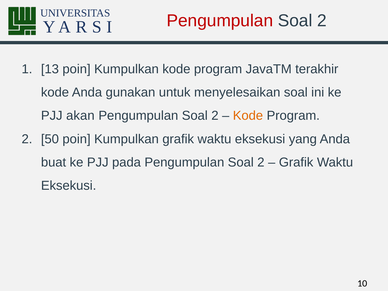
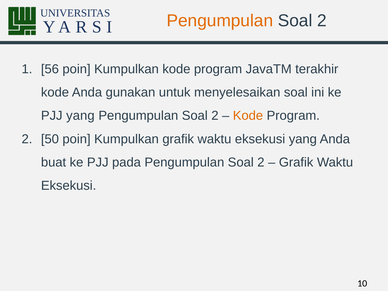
Pengumpulan at (220, 21) colour: red -> orange
13: 13 -> 56
PJJ akan: akan -> yang
